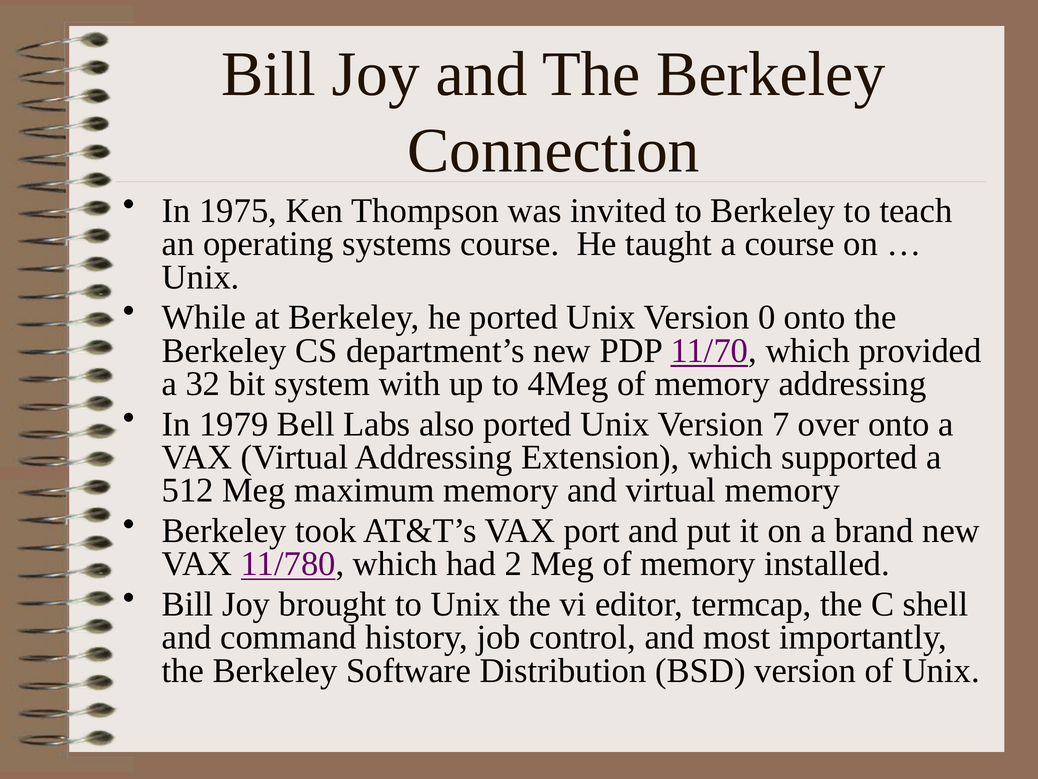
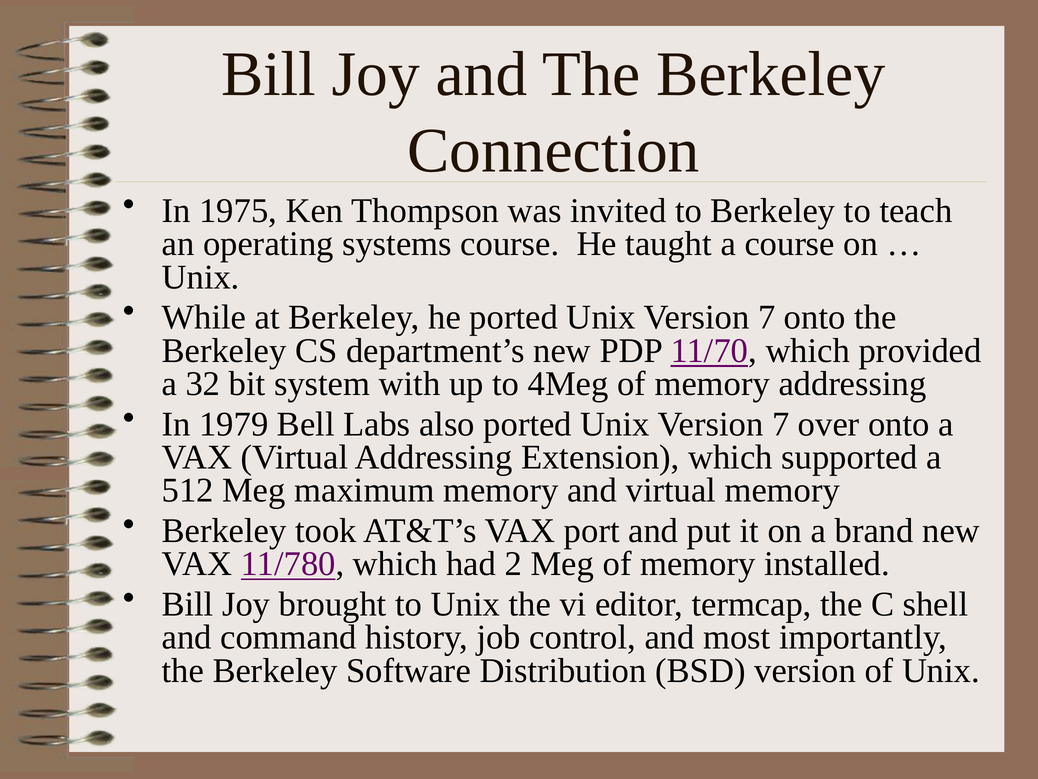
0 at (767, 317): 0 -> 7
